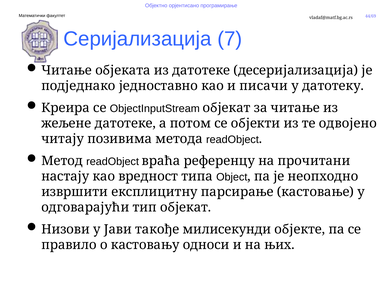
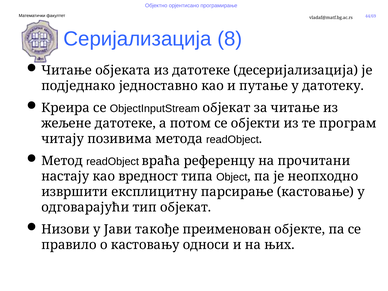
7: 7 -> 8
писачи: писачи -> путање
одвојено: одвојено -> програм
милисекунди: милисекунди -> преименован
